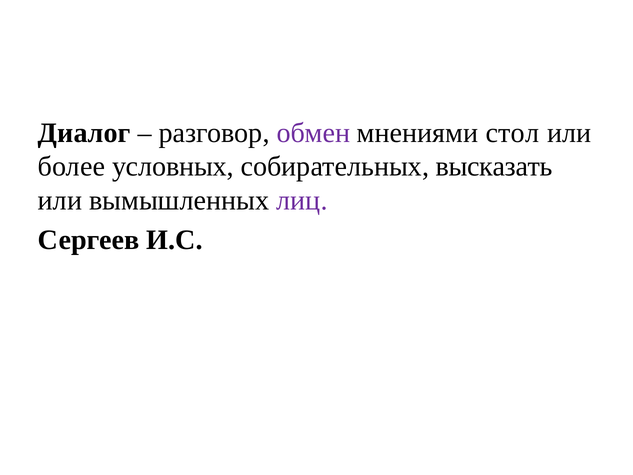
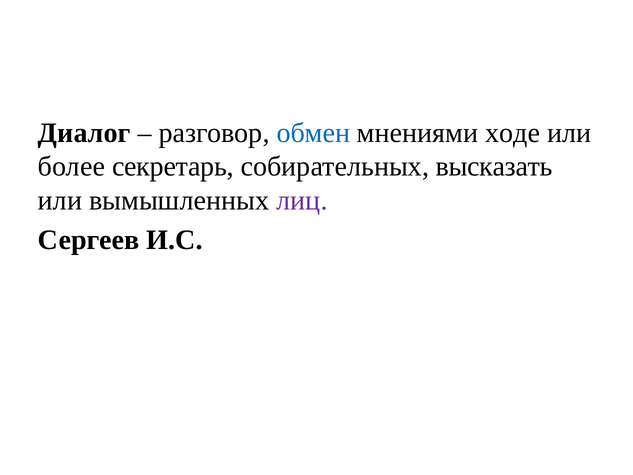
обмен colour: purple -> blue
стол: стол -> ходе
условных: условных -> секретарь
